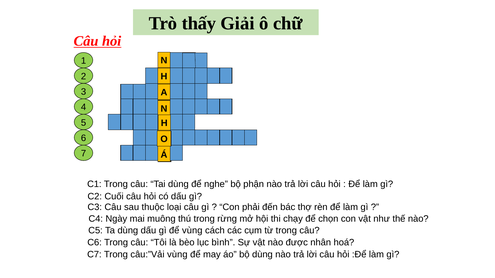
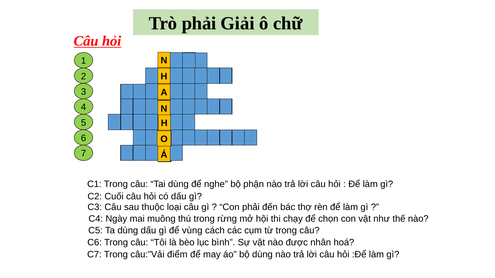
Trò thấy: thấy -> phải
câu:”Vải vùng: vùng -> điểm
